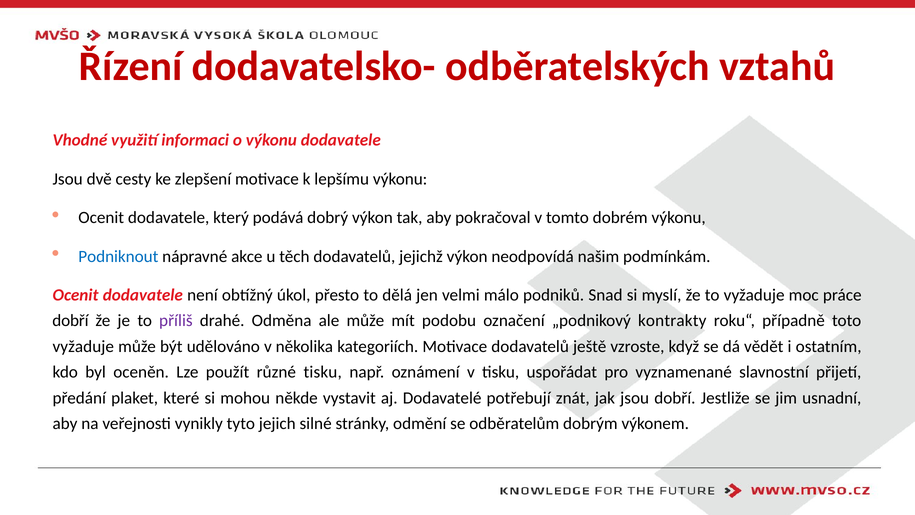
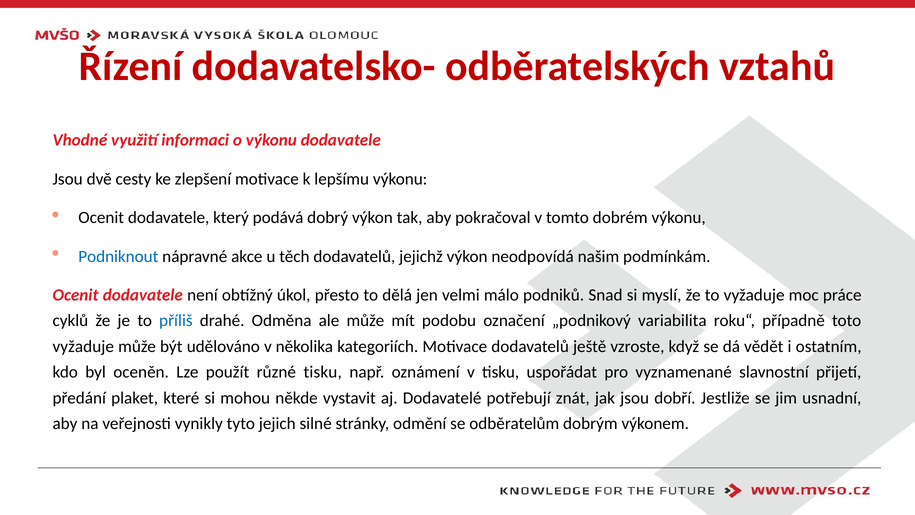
dobří at (70, 321): dobří -> cyklů
příliš colour: purple -> blue
kontrakty: kontrakty -> variabilita
